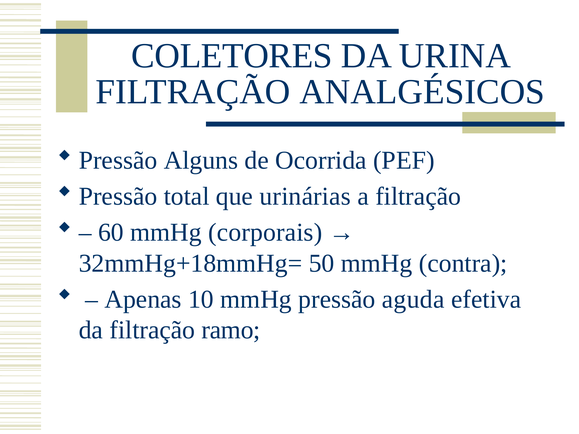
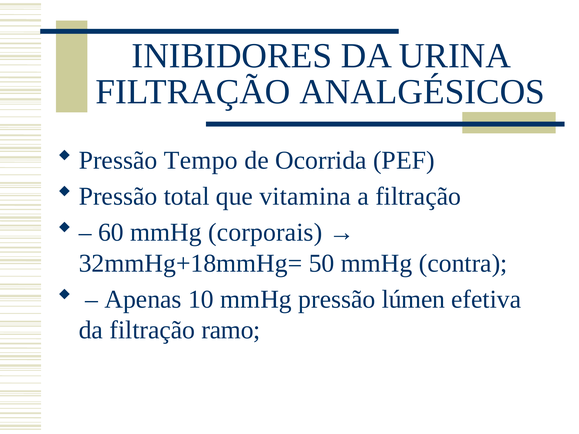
COLETORES: COLETORES -> INIBIDORES
Alguns: Alguns -> Tempo
urinárias: urinárias -> vitamina
aguda: aguda -> lúmen
